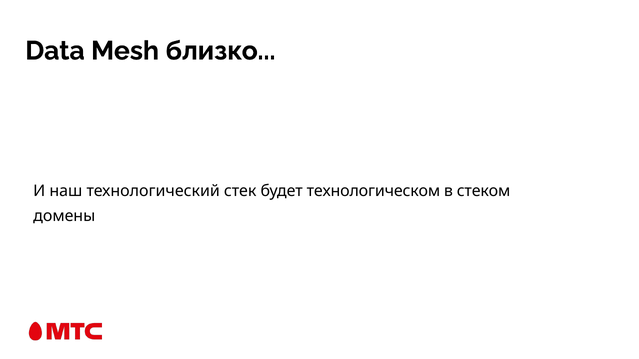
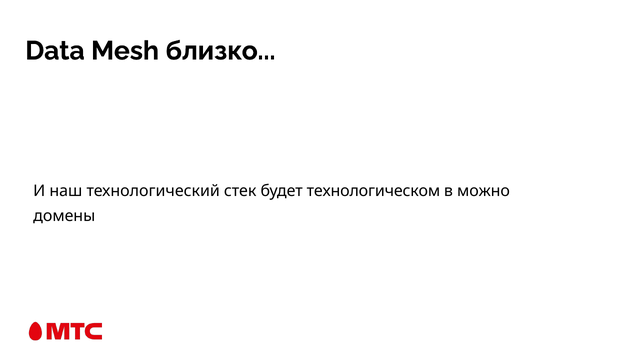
стеком: стеком -> можно
